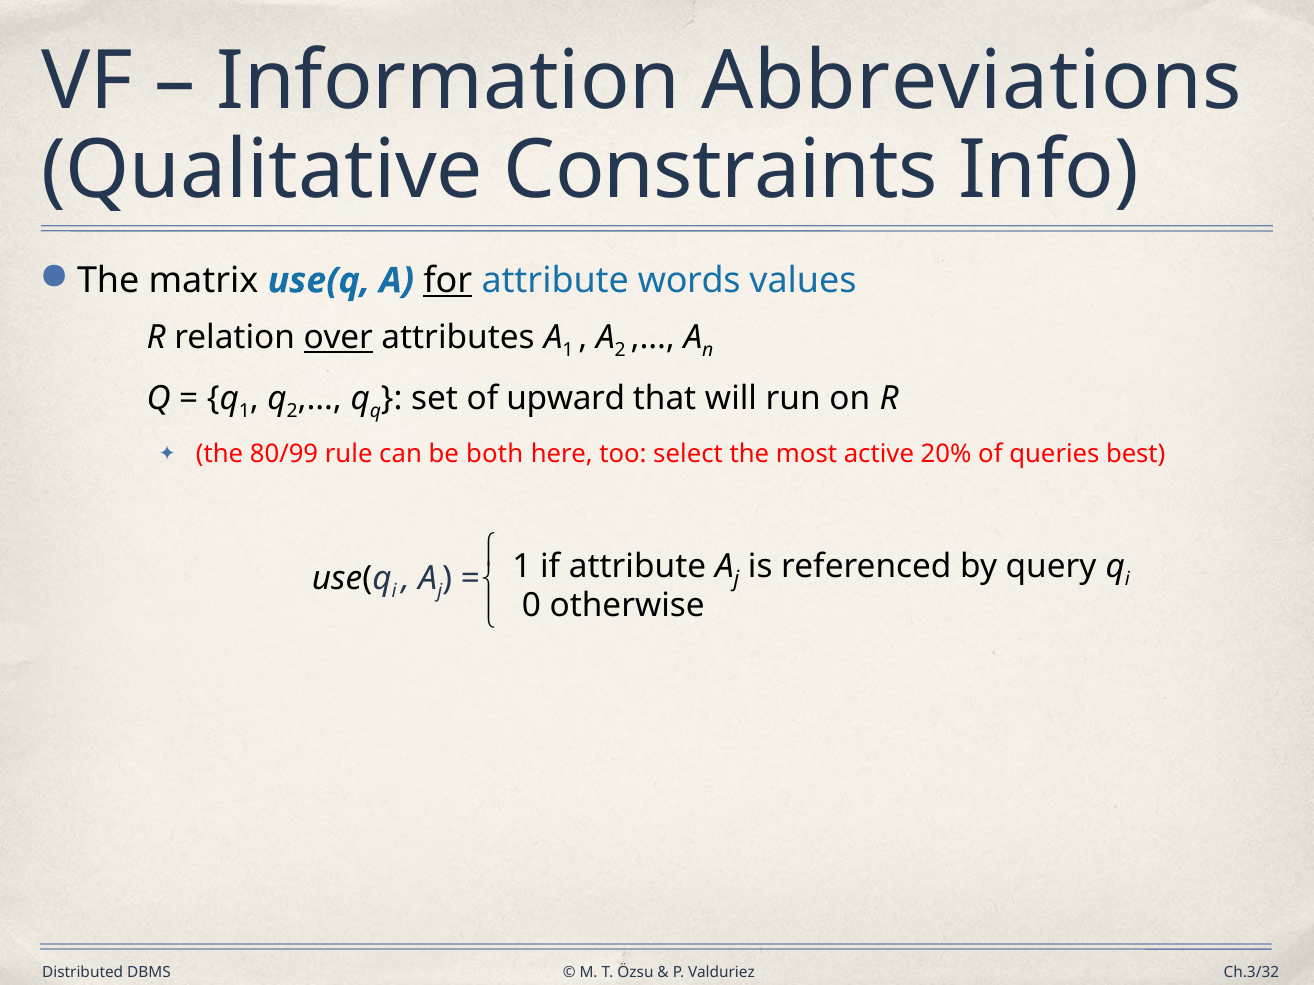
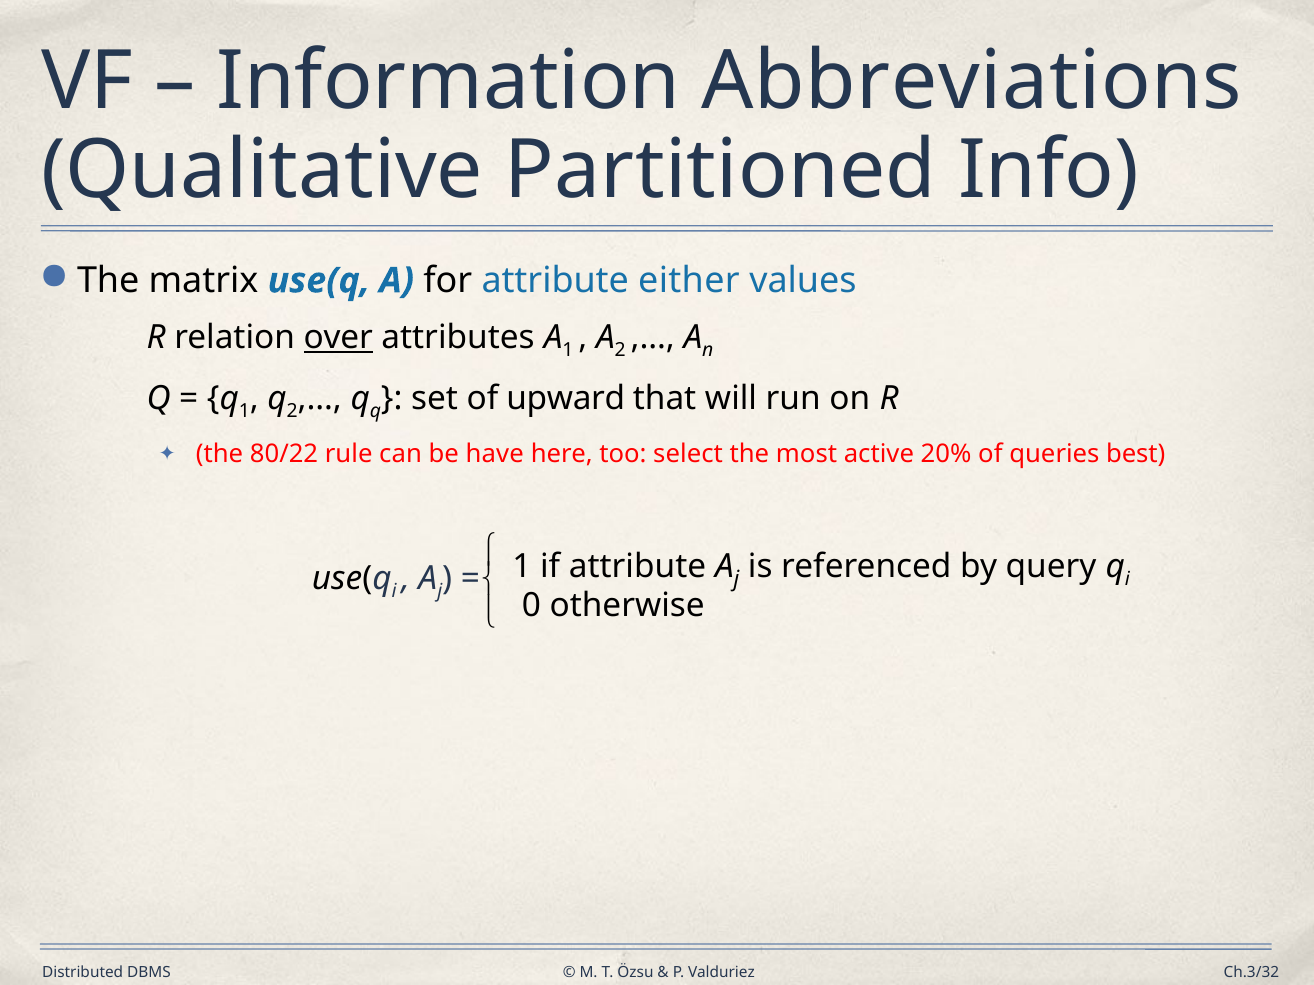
Constraints: Constraints -> Partitioned
for underline: present -> none
words: words -> either
80/99: 80/99 -> 80/22
both: both -> have
